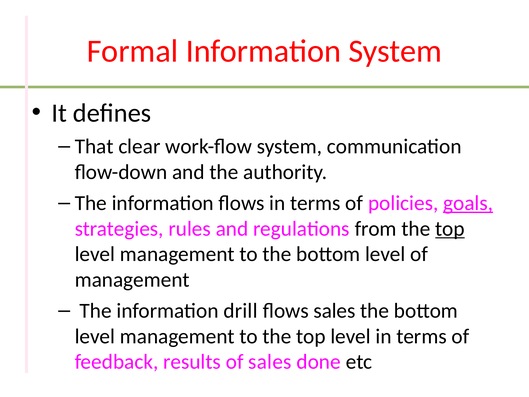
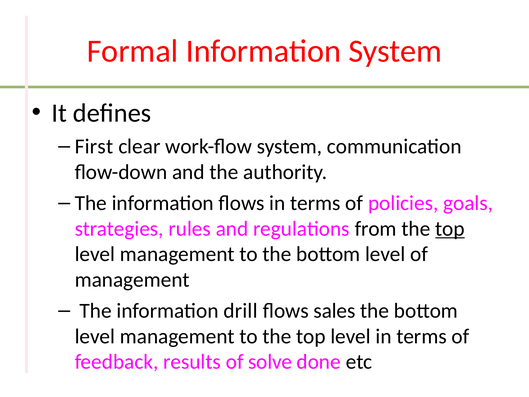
That: That -> First
goals underline: present -> none
of sales: sales -> solve
